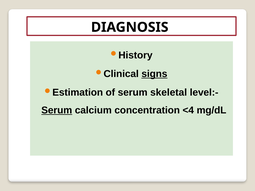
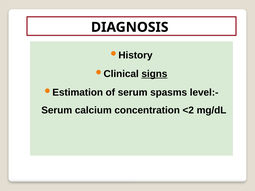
skeletal: skeletal -> spasms
Serum at (57, 110) underline: present -> none
<4: <4 -> <2
